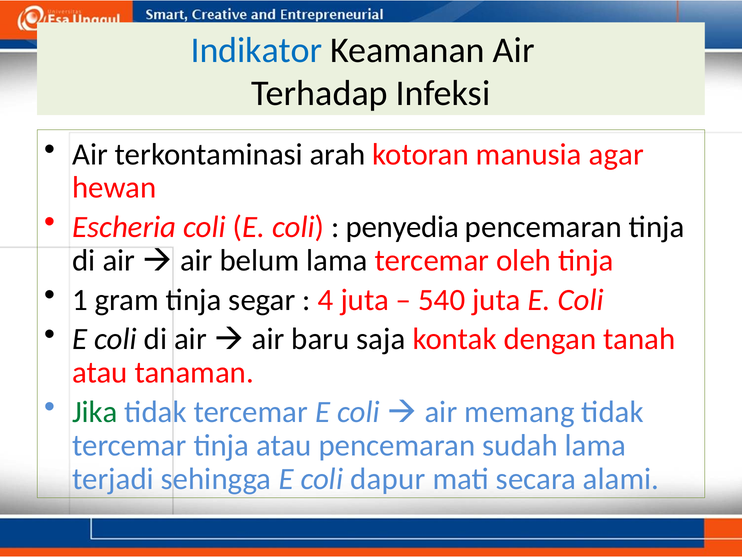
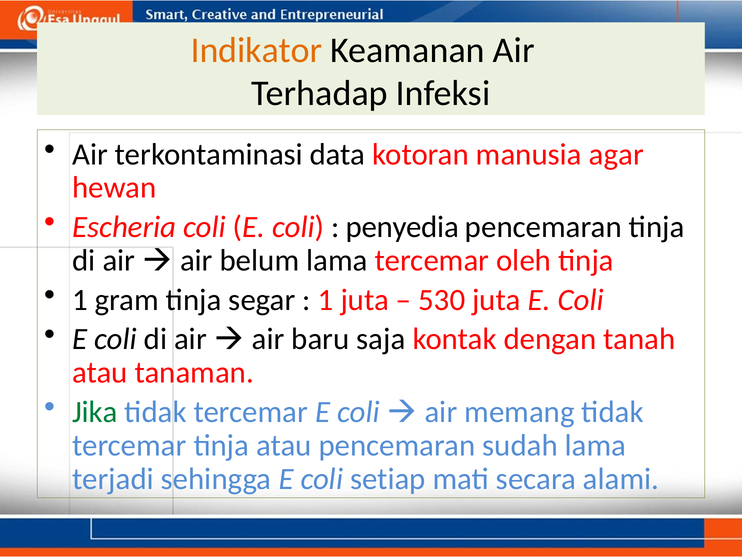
Indikator colour: blue -> orange
arah: arah -> data
4 at (326, 300): 4 -> 1
540: 540 -> 530
dapur: dapur -> setiap
